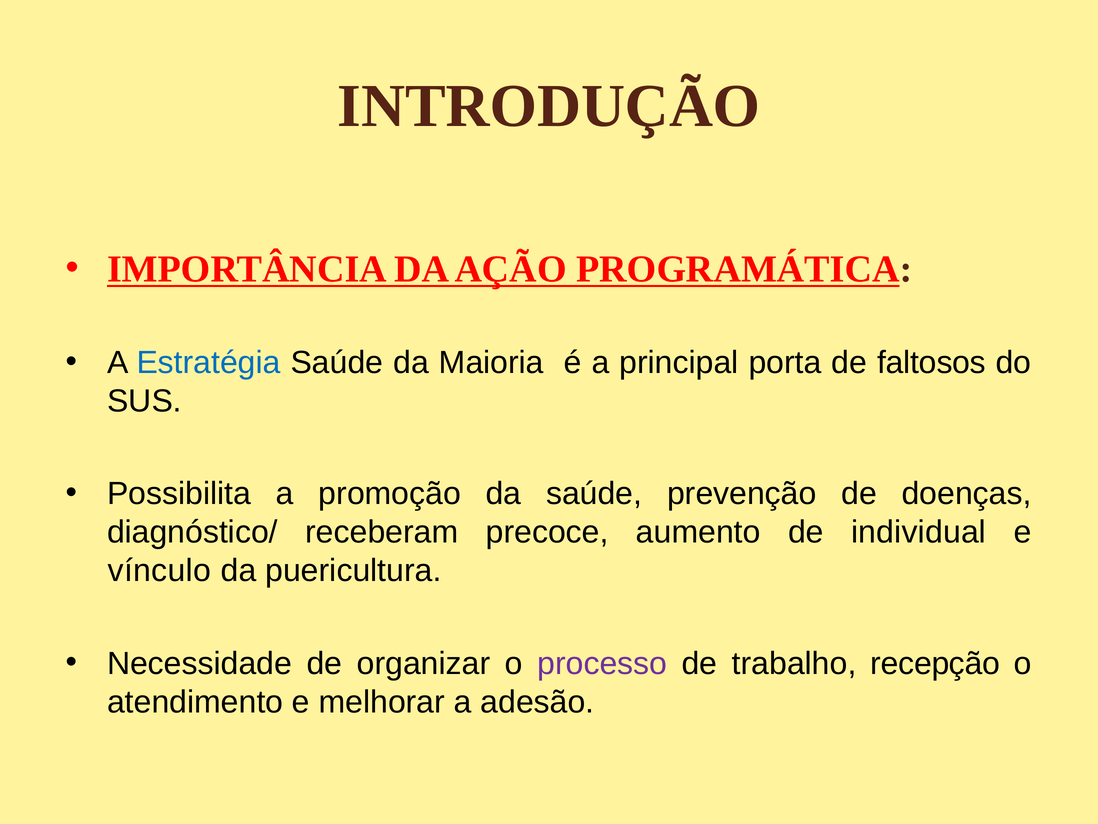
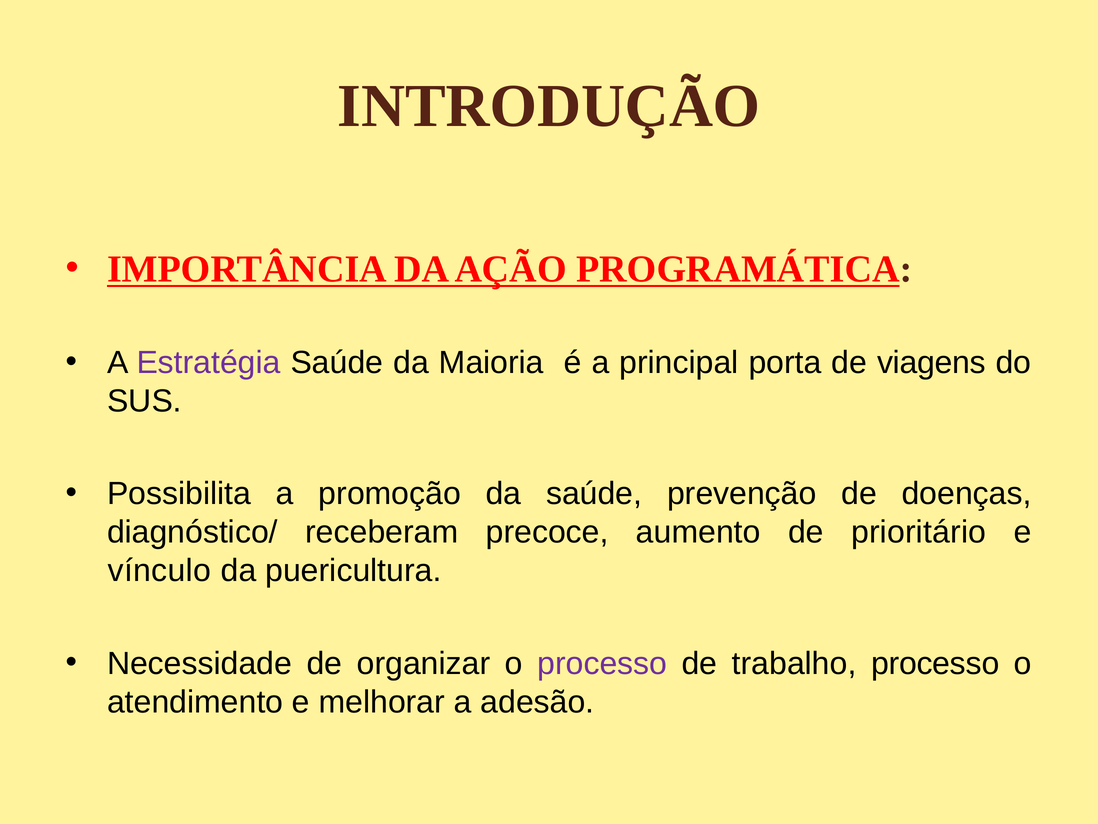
Estratégia colour: blue -> purple
faltosos: faltosos -> viagens
individual: individual -> prioritário
trabalho recepção: recepção -> processo
